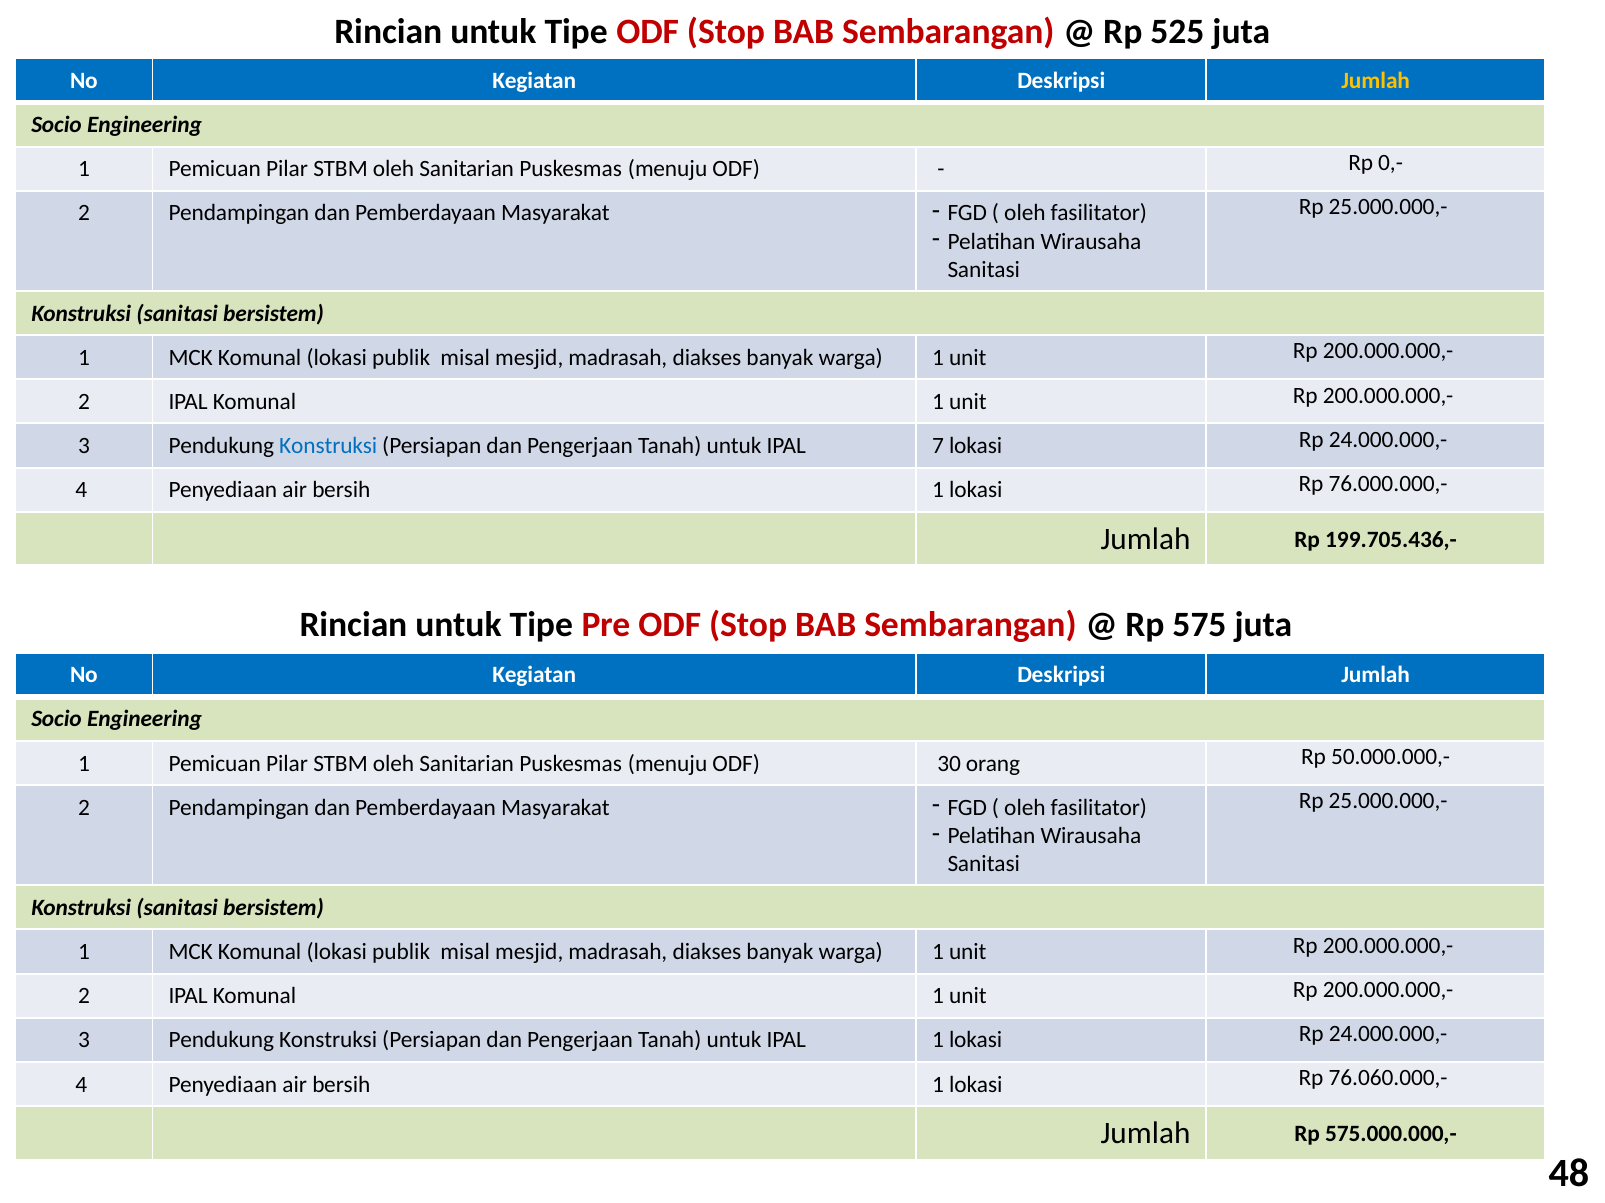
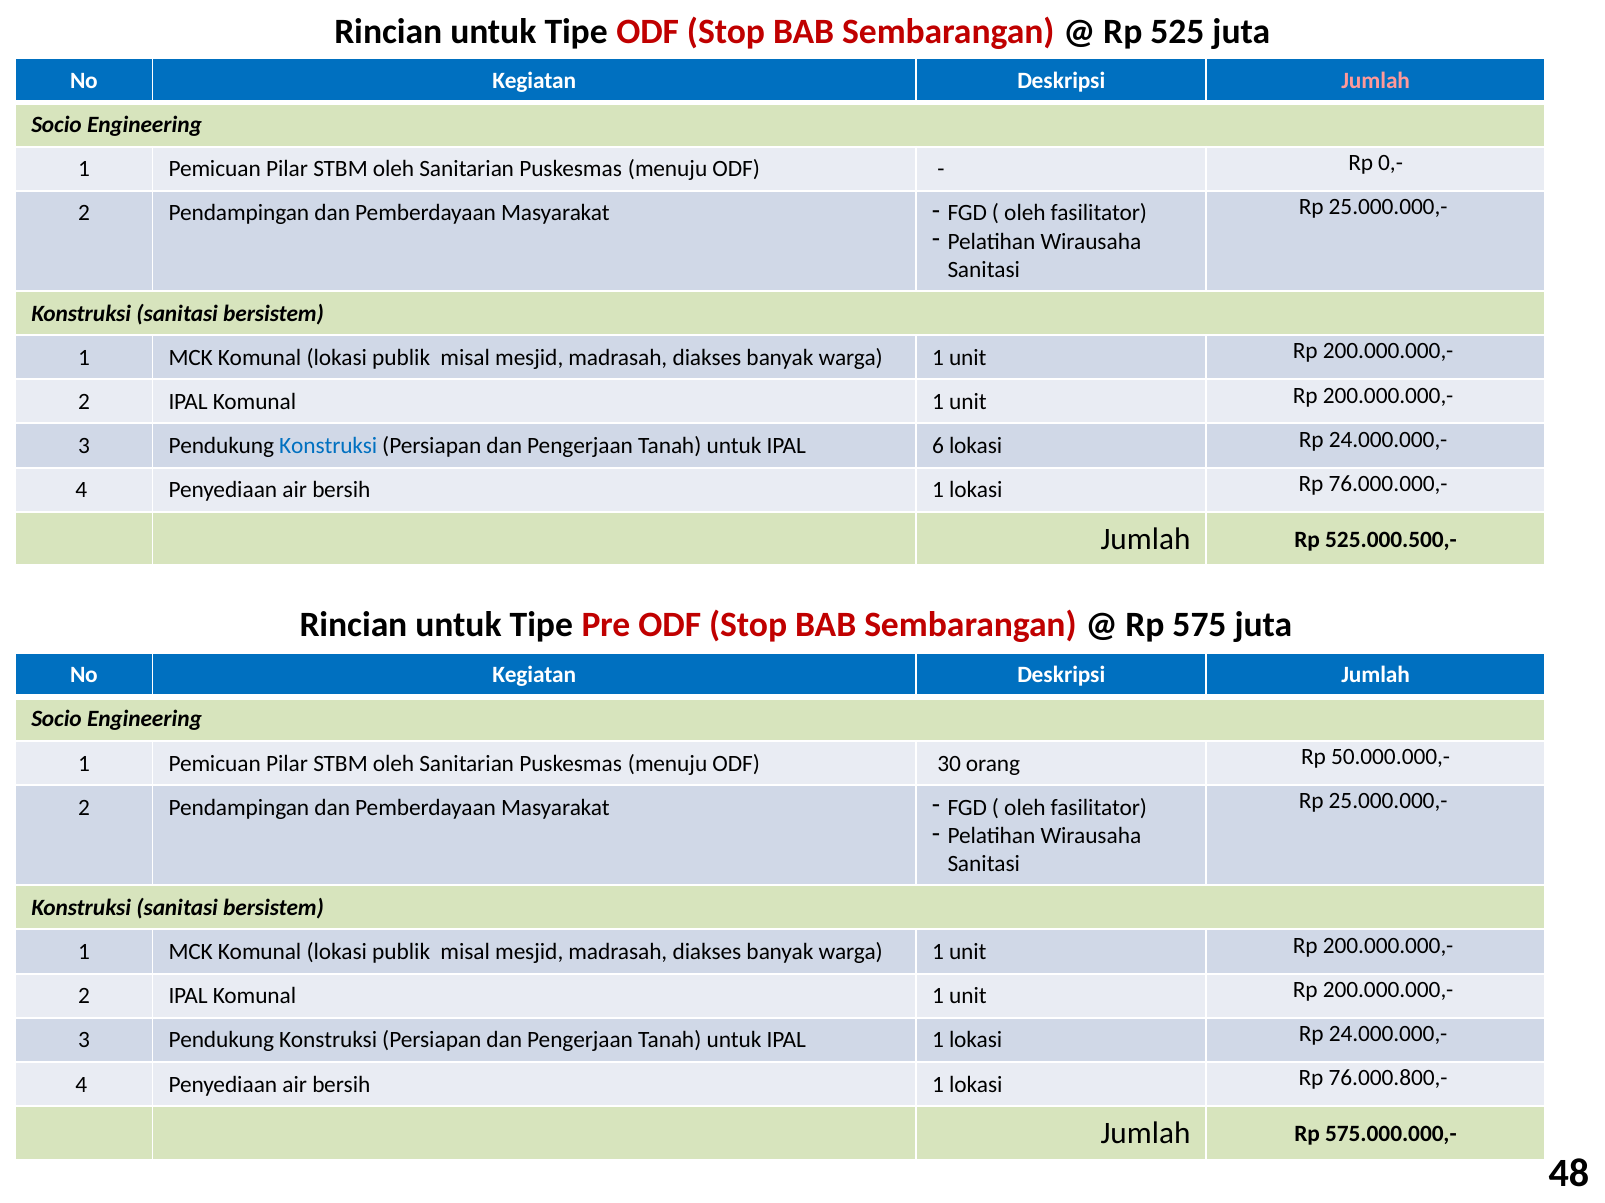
Jumlah at (1376, 81) colour: yellow -> pink
7: 7 -> 6
199.705.436,-: 199.705.436,- -> 525.000.500,-
76.060.000,-: 76.060.000,- -> 76.000.800,-
